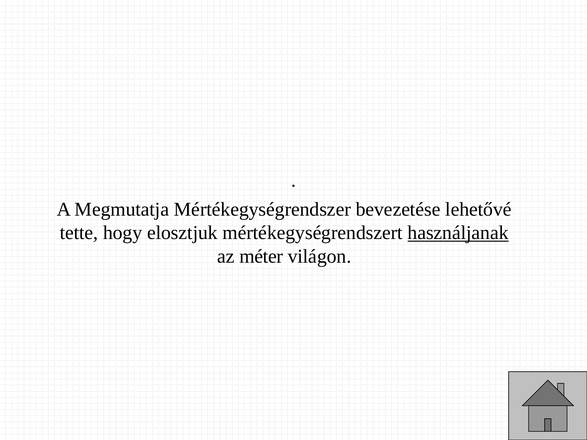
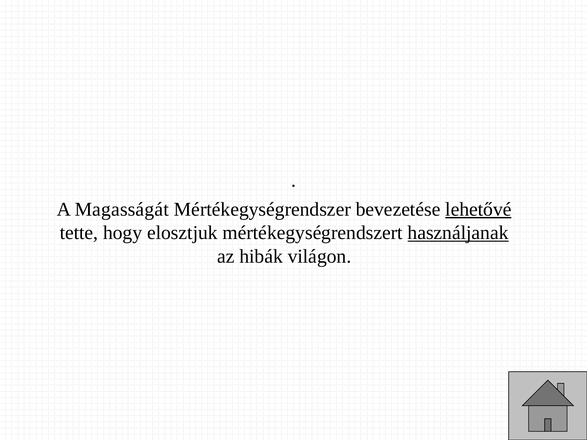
Megmutatja: Megmutatja -> Magasságát
lehetővé underline: none -> present
méter: méter -> hibák
